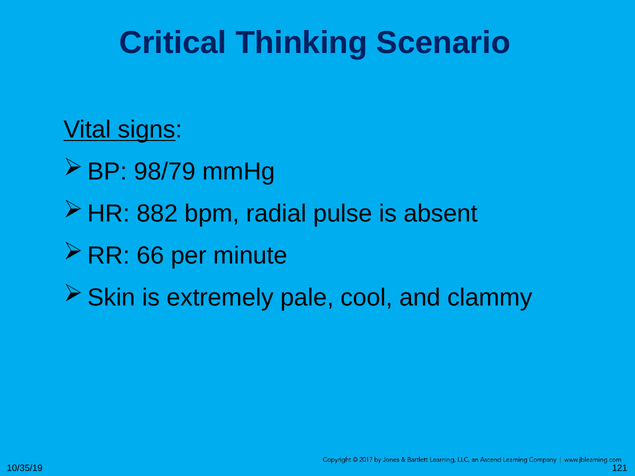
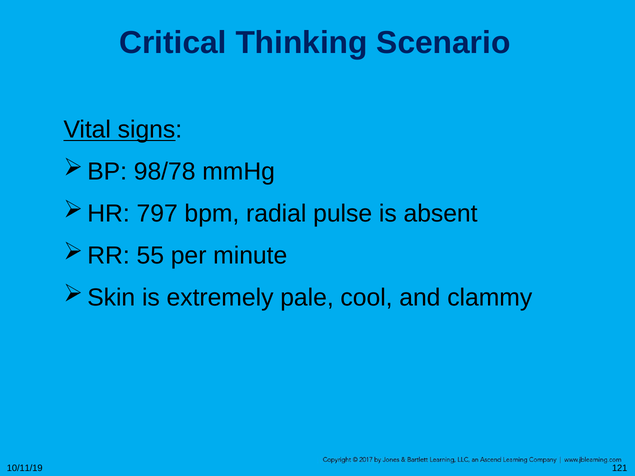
98/79: 98/79 -> 98/78
882: 882 -> 797
66: 66 -> 55
10/35/19: 10/35/19 -> 10/11/19
